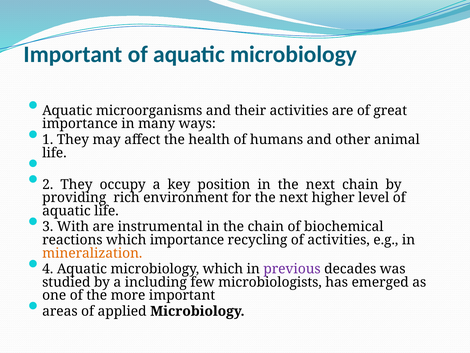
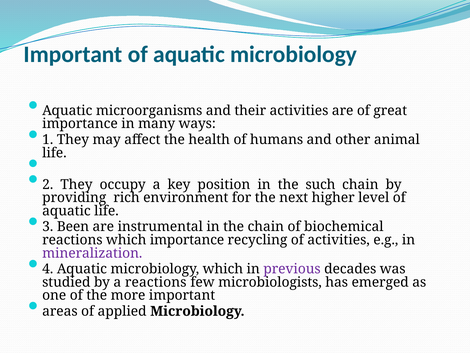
in the next: next -> such
With: With -> Been
mineralization colour: orange -> purple
a including: including -> reactions
